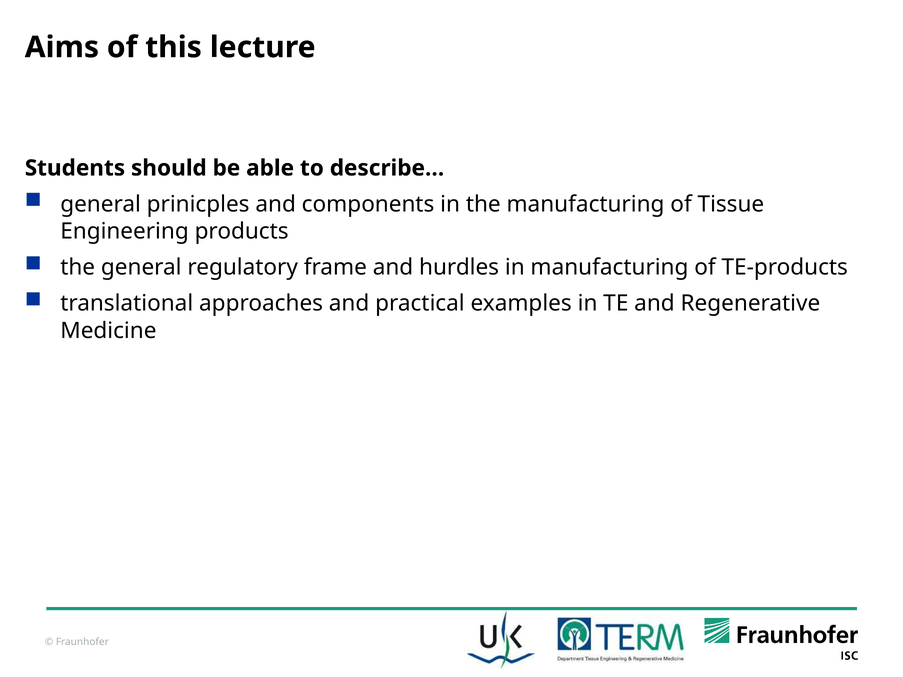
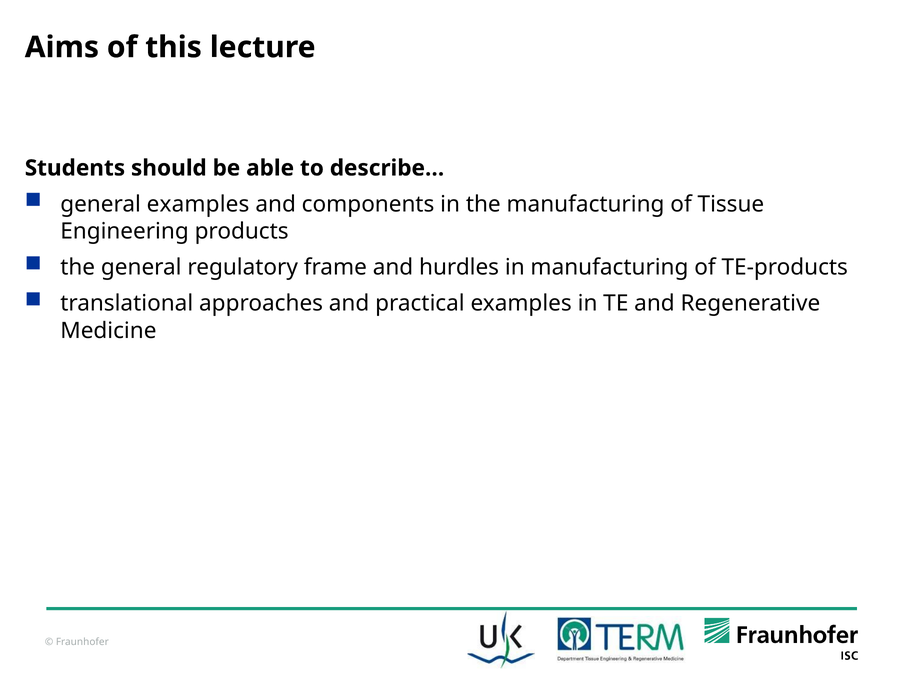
general prinicples: prinicples -> examples
